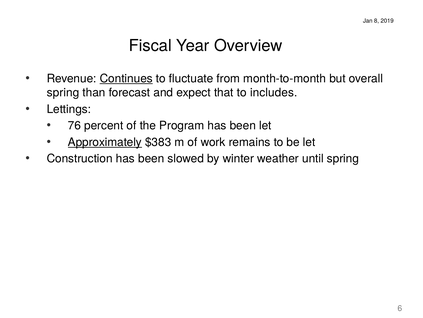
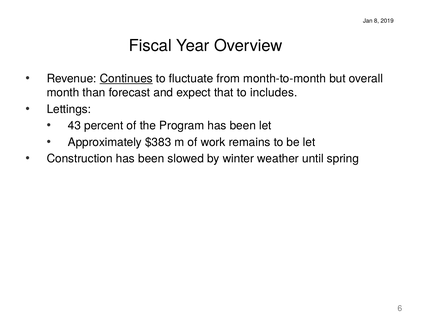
spring at (63, 92): spring -> month
76: 76 -> 43
Approximately underline: present -> none
